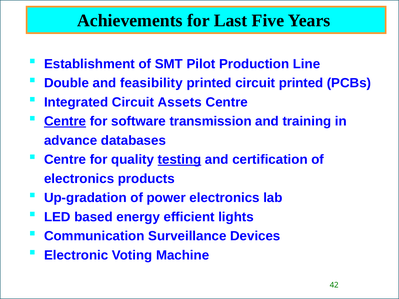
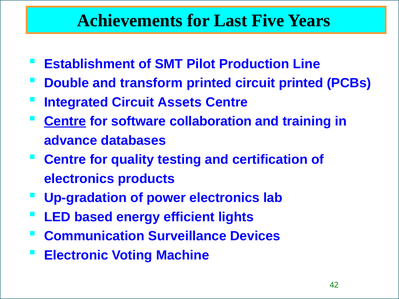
feasibility: feasibility -> transform
transmission: transmission -> collaboration
testing underline: present -> none
